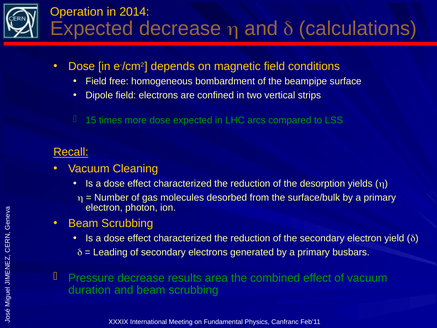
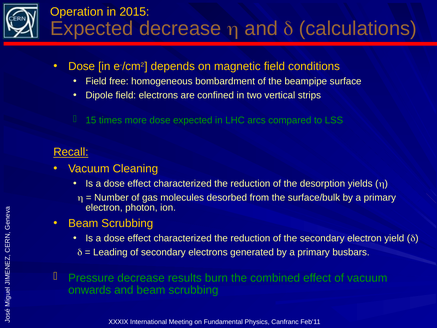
2014: 2014 -> 2015
area: area -> burn
duration: duration -> onwards
